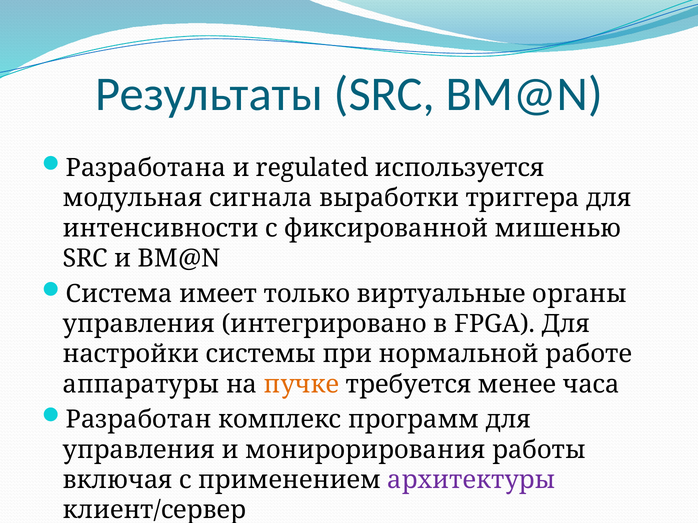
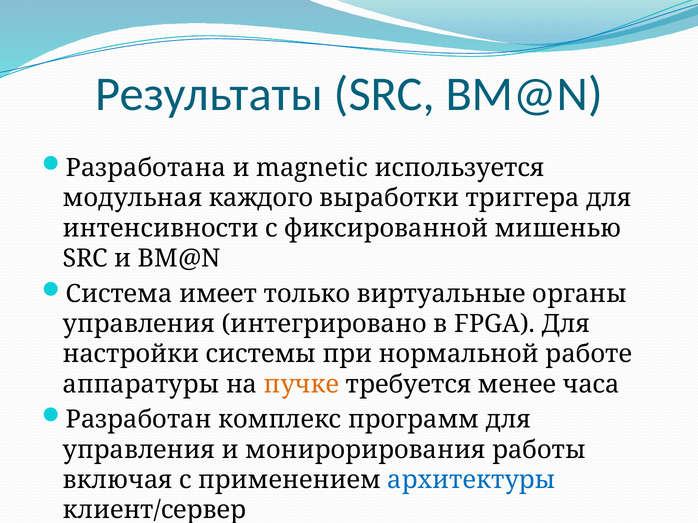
regulated: regulated -> magnetic
сигнала: сигнала -> каждого
архитектуры colour: purple -> blue
